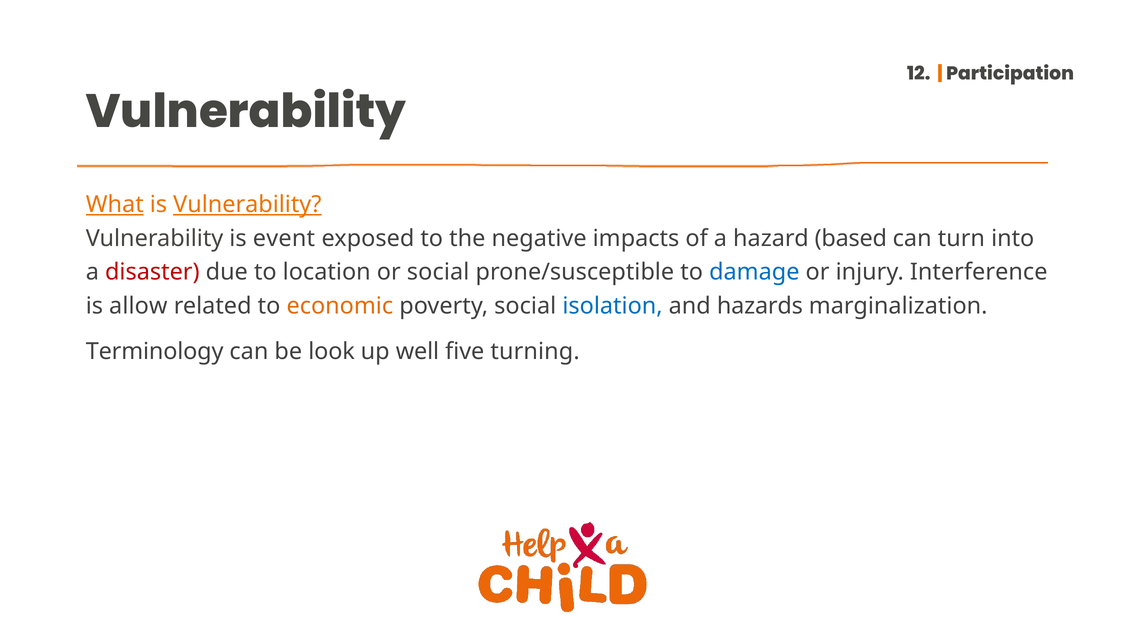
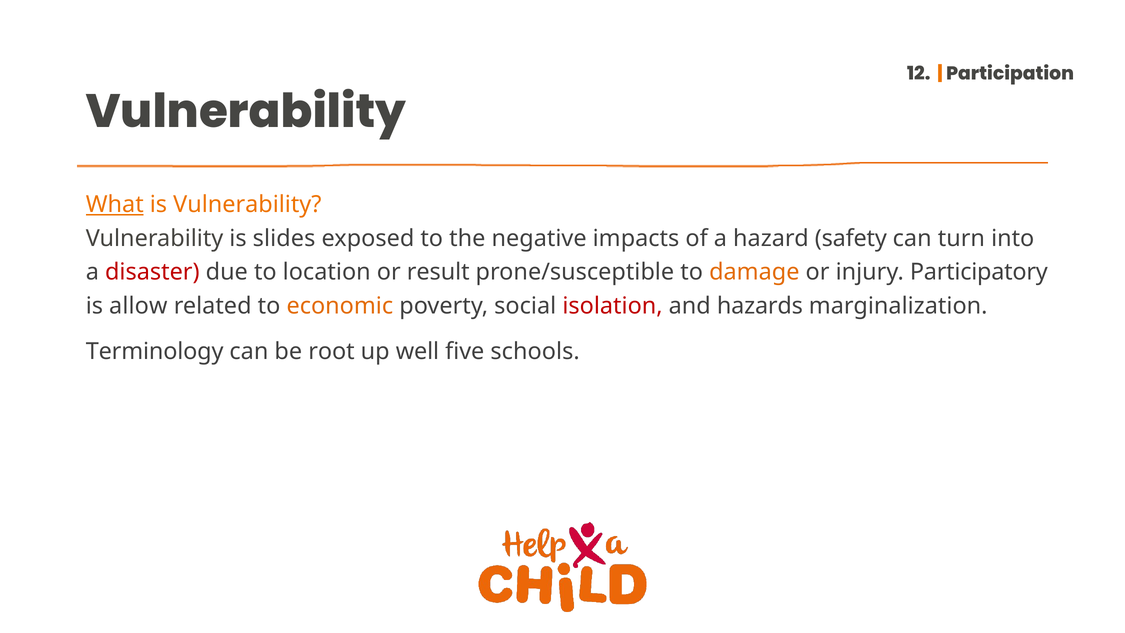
Vulnerability at (247, 205) underline: present -> none
event: event -> slides
based: based -> safety
or social: social -> result
damage colour: blue -> orange
Interference: Interference -> Participatory
isolation colour: blue -> red
look: look -> root
turning: turning -> schools
